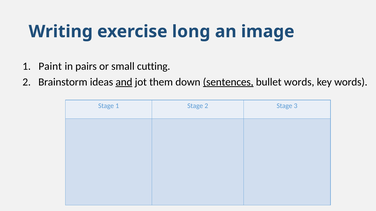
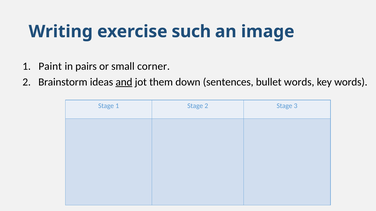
long: long -> such
cutting: cutting -> corner
sentences underline: present -> none
